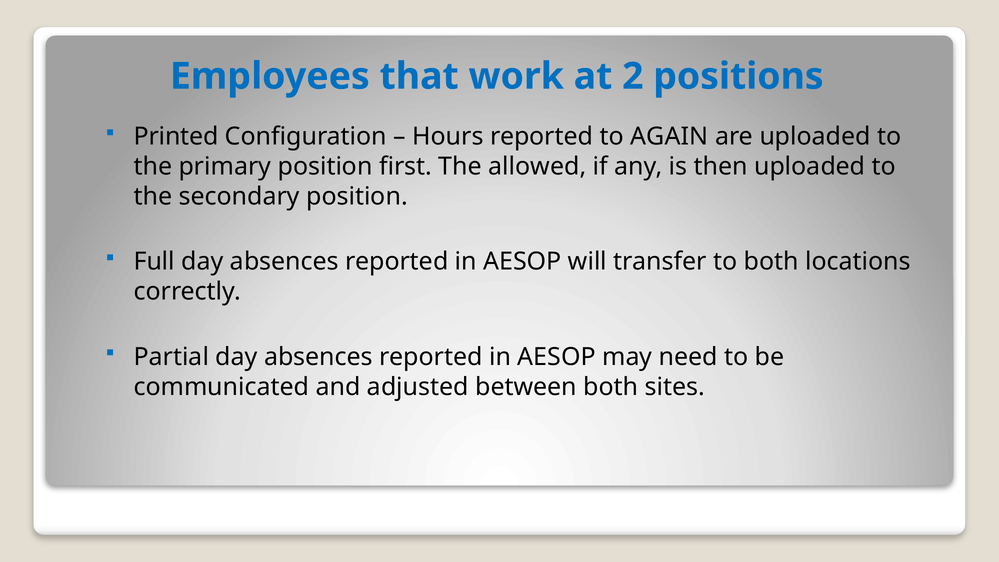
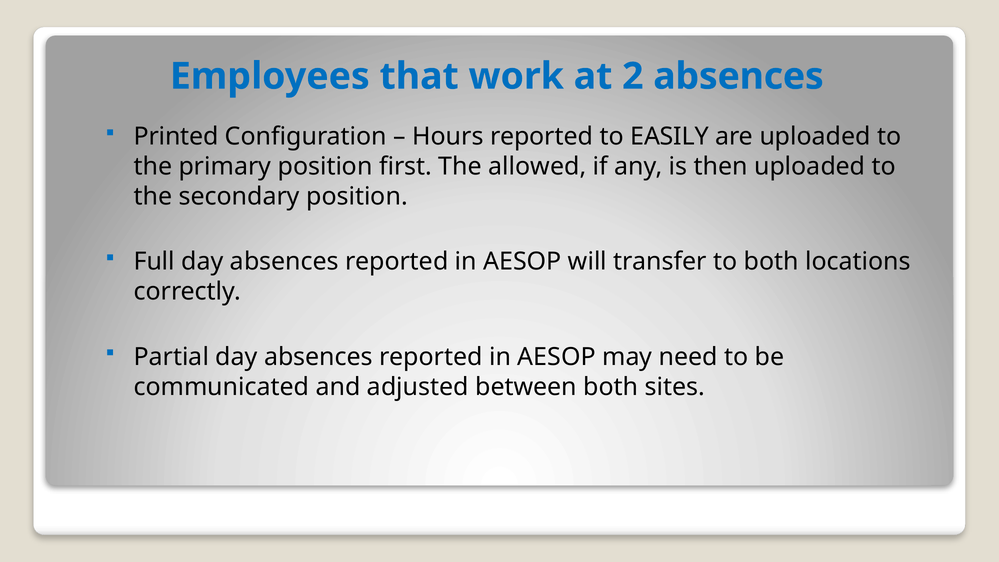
2 positions: positions -> absences
AGAIN: AGAIN -> EASILY
